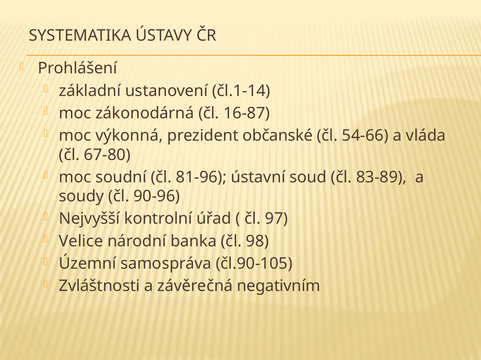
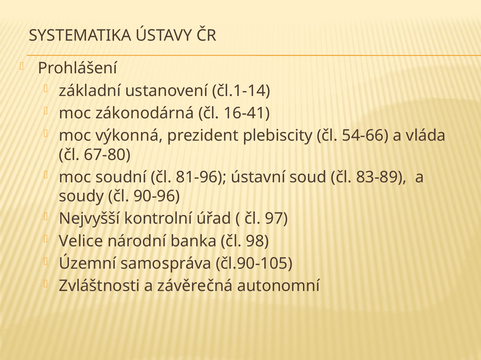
16-87: 16-87 -> 16-41
občanské: občanské -> plebiscity
negativním: negativním -> autonomní
